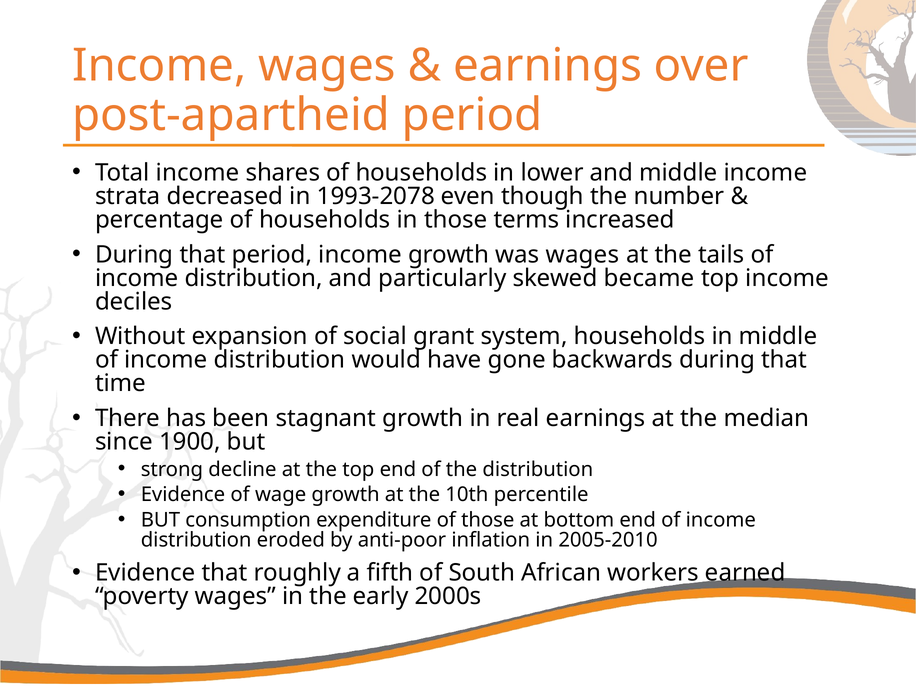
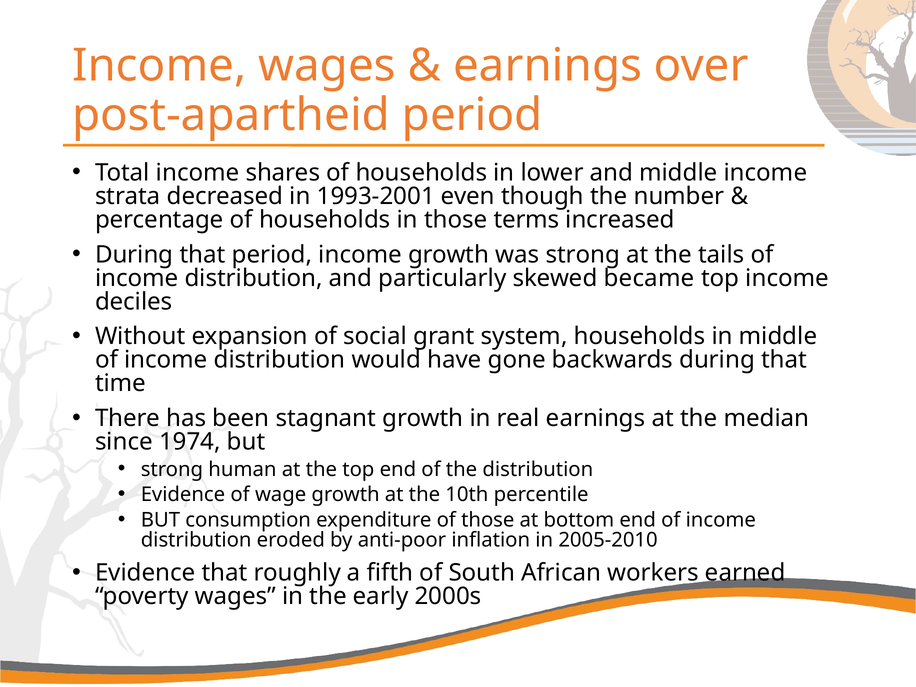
1993-2078: 1993-2078 -> 1993-2001
was wages: wages -> strong
1900: 1900 -> 1974
decline: decline -> human
